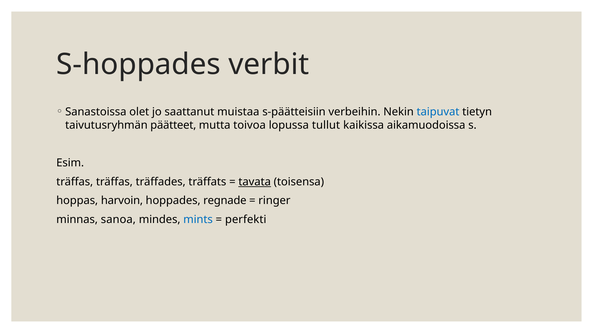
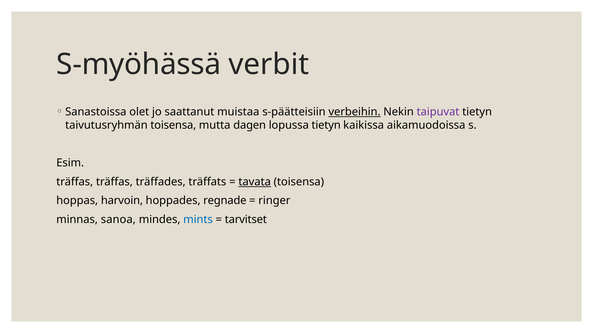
S-hoppades: S-hoppades -> S-myöhässä
verbeihin underline: none -> present
taipuvat colour: blue -> purple
taivutusryhmän päätteet: päätteet -> toisensa
toivoa: toivoa -> dagen
lopussa tullut: tullut -> tietyn
perfekti: perfekti -> tarvitset
